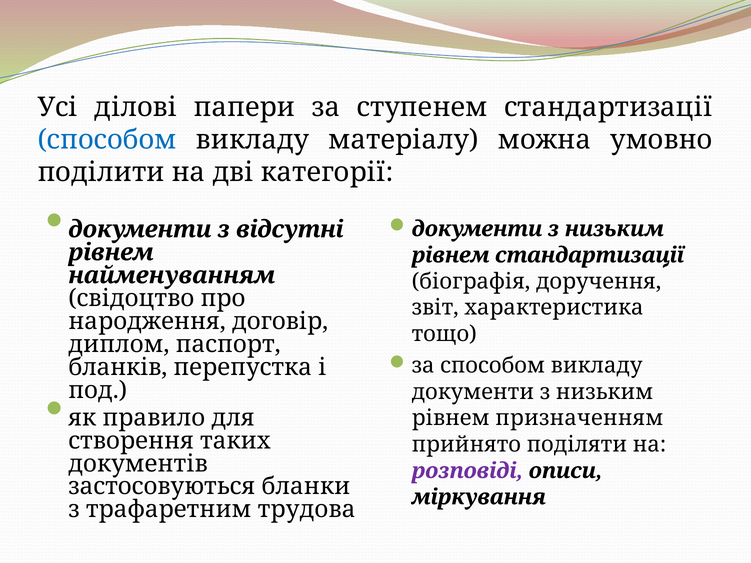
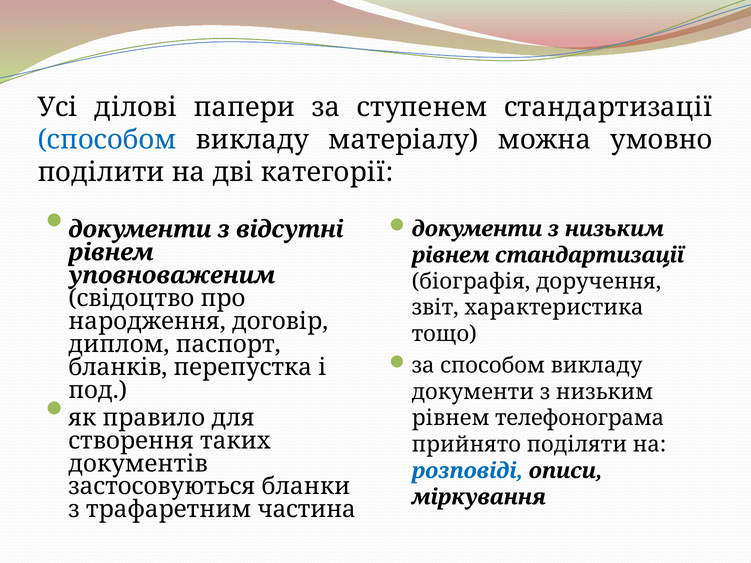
найменуванням: найменуванням -> уповноваженим
призначенням: призначенням -> телефонограма
розповіді colour: purple -> blue
трудова: трудова -> частина
